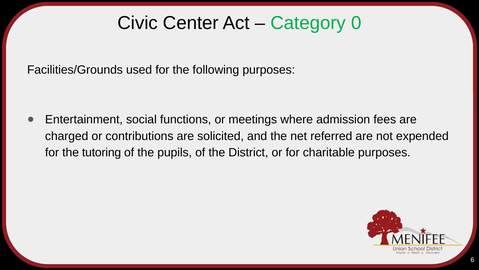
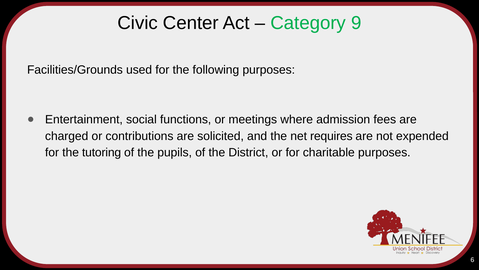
0: 0 -> 9
referred: referred -> requires
